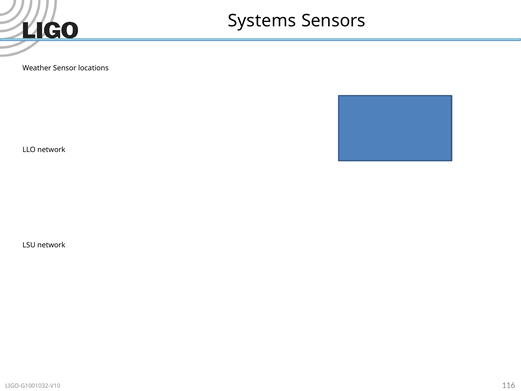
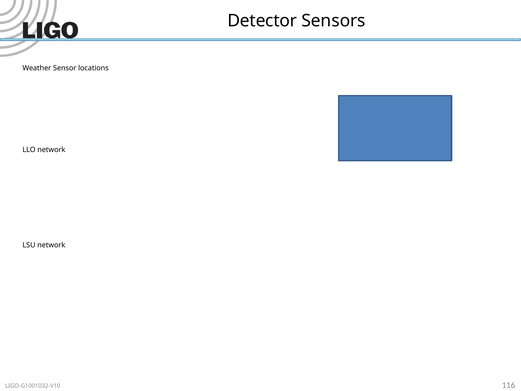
Systems: Systems -> Detector
